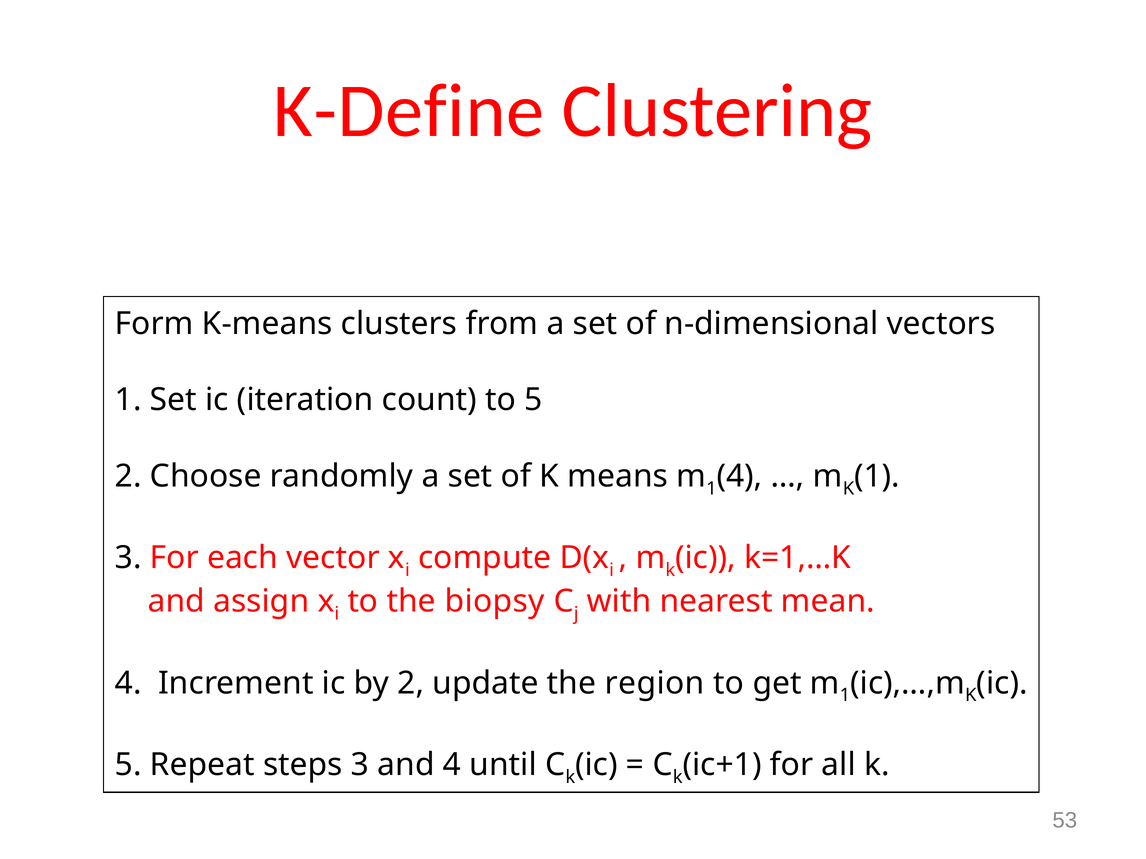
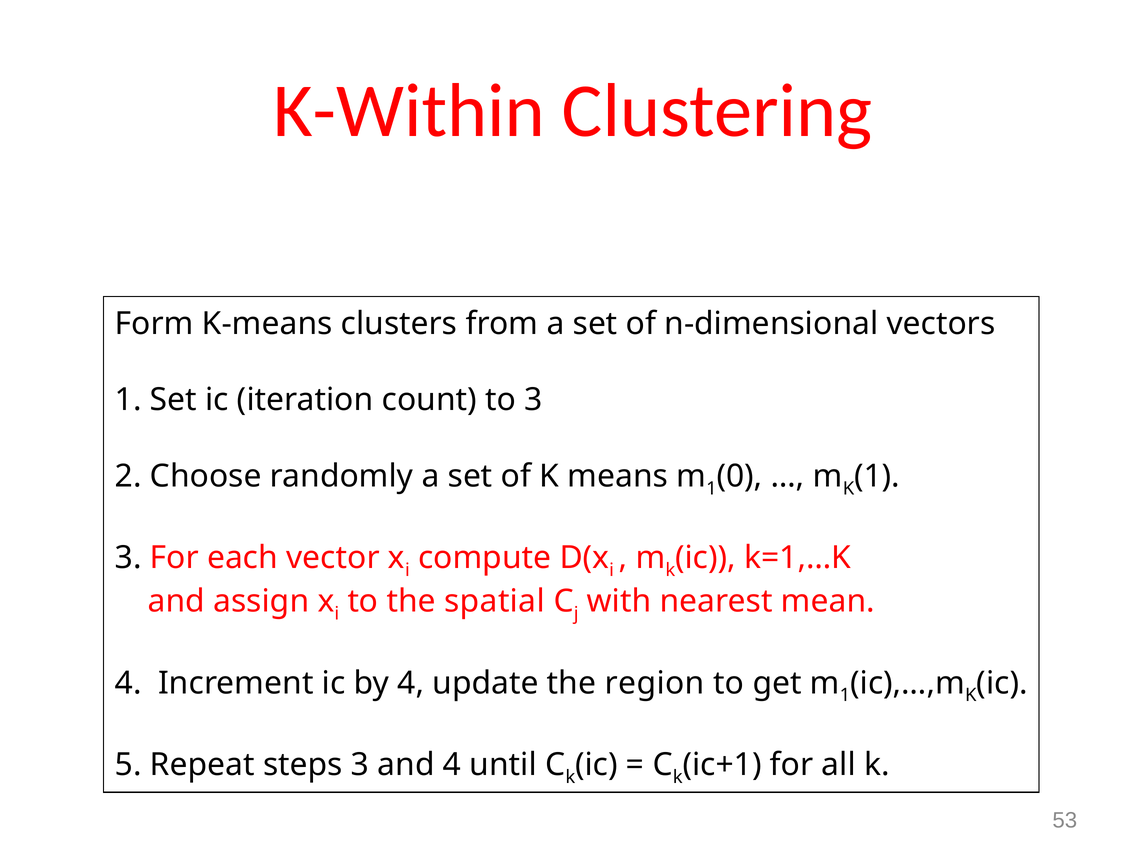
K-Define: K-Define -> K-Within
to 5: 5 -> 3
1 4: 4 -> 0
biopsy: biopsy -> spatial
by 2: 2 -> 4
